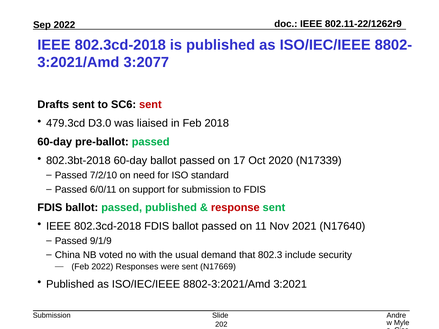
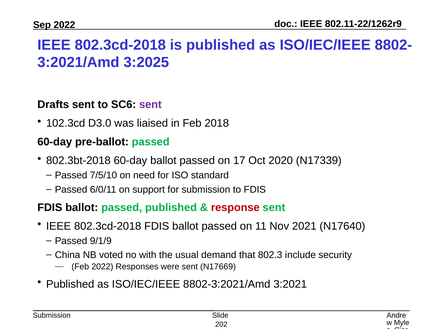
3:2077: 3:2077 -> 3:2025
sent at (150, 105) colour: red -> purple
479.3cd: 479.3cd -> 102.3cd
7/2/10: 7/2/10 -> 7/5/10
